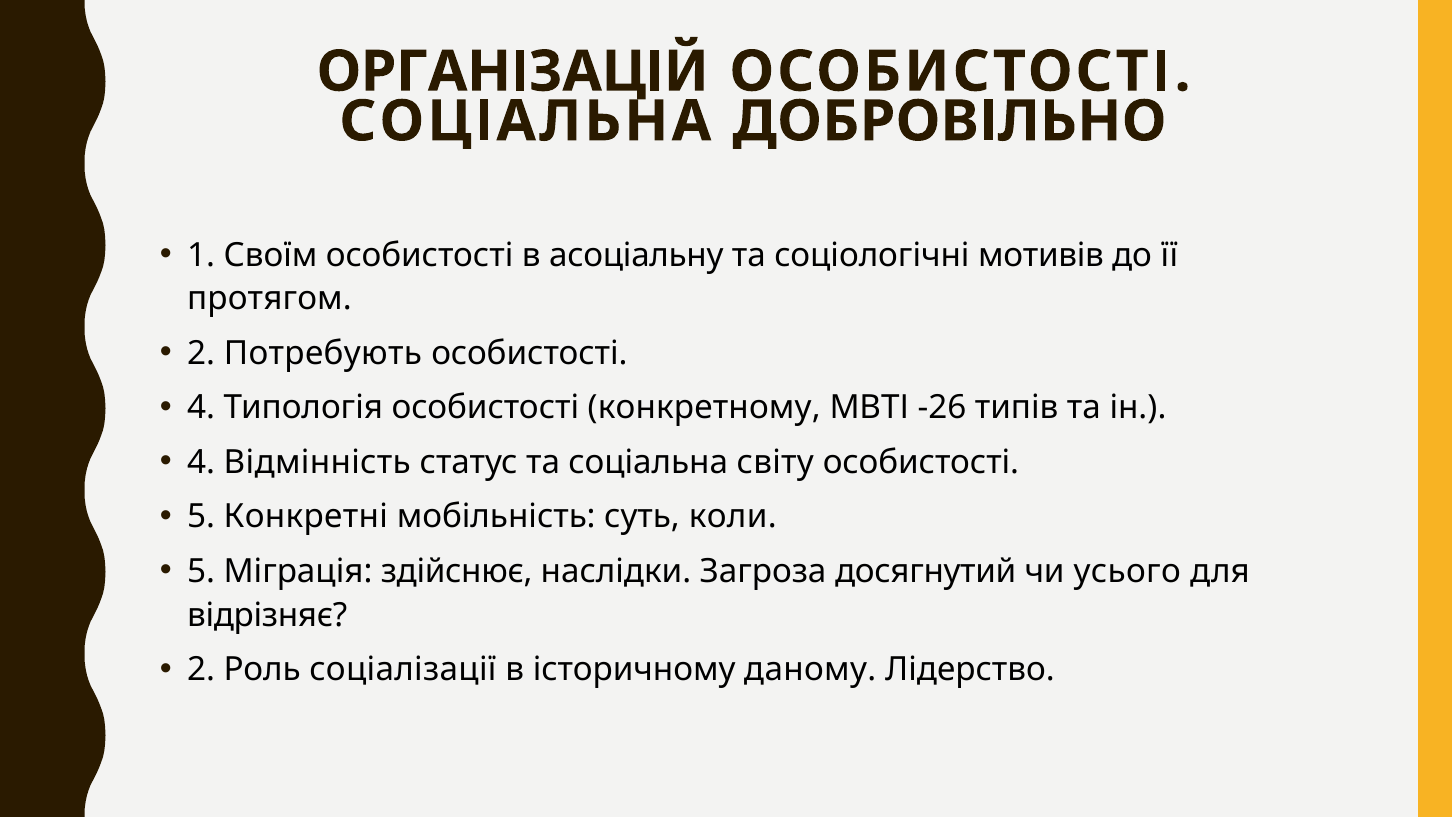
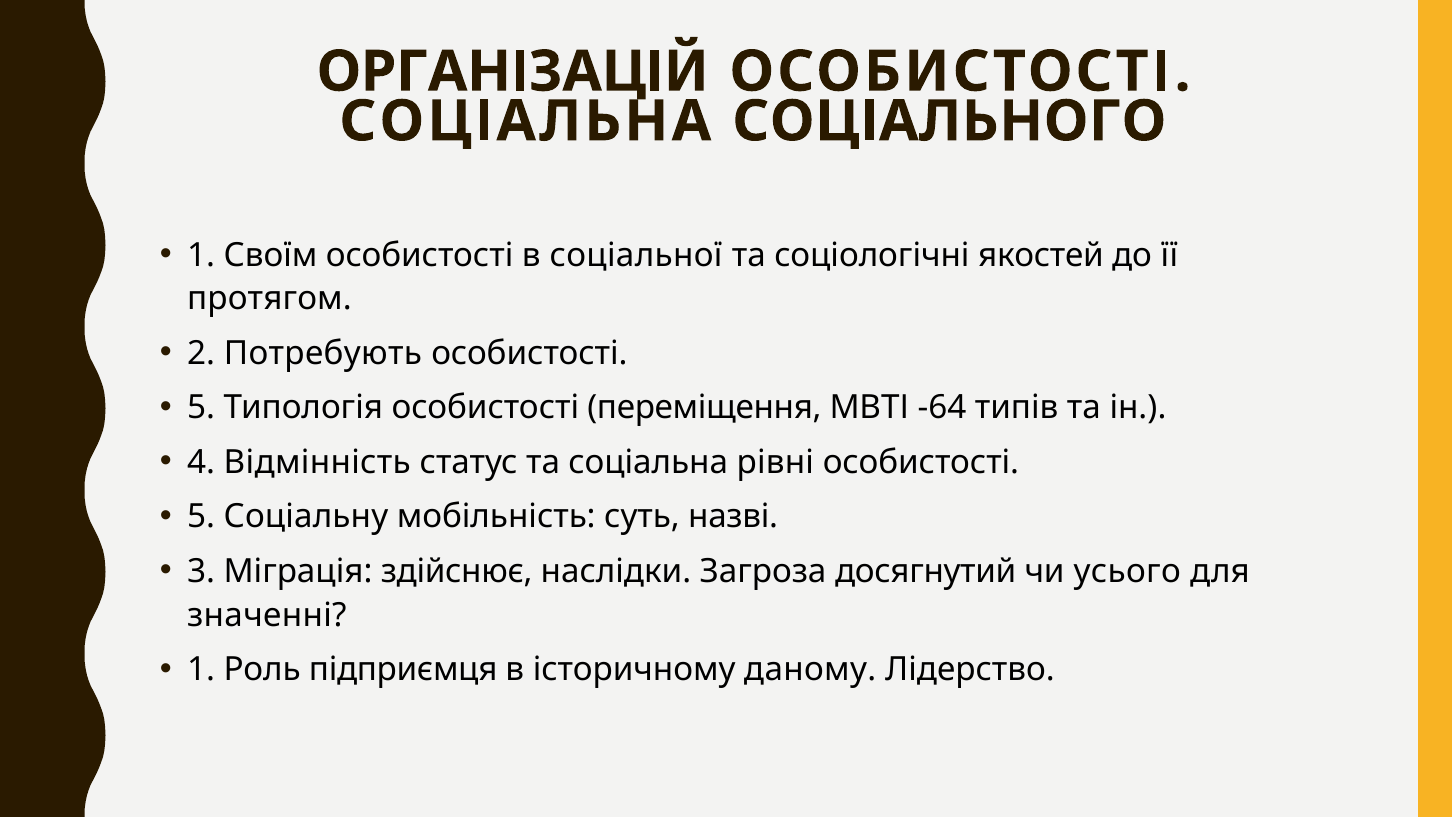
ДОБРОВІЛЬНО: ДОБРОВІЛЬНО -> СОЦІАЛЬНОГО
асоціальну: асоціальну -> соціальної
мотивів: мотивів -> якостей
4 at (201, 408): 4 -> 5
конкретному: конкретному -> переміщення
-26: -26 -> -64
світу: світу -> рівні
Конкретні: Конкретні -> Соціальну
коли: коли -> назві
5 at (201, 571): 5 -> 3
відрізняє: відрізняє -> значенні
2 at (201, 670): 2 -> 1
соціалізації: соціалізації -> підприємця
